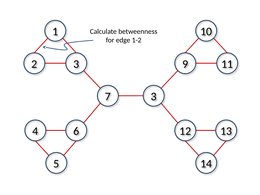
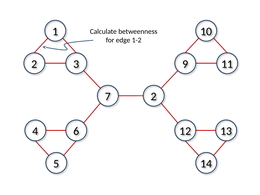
7 3: 3 -> 2
